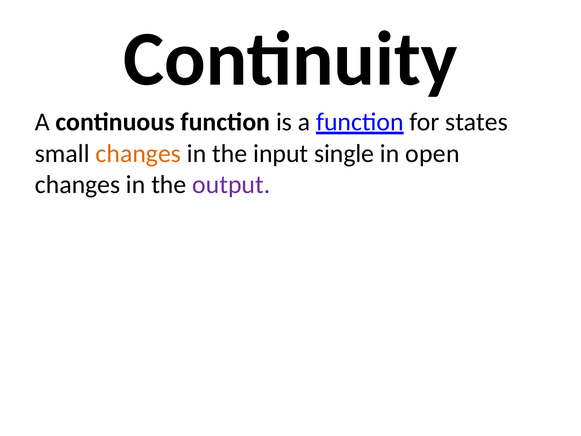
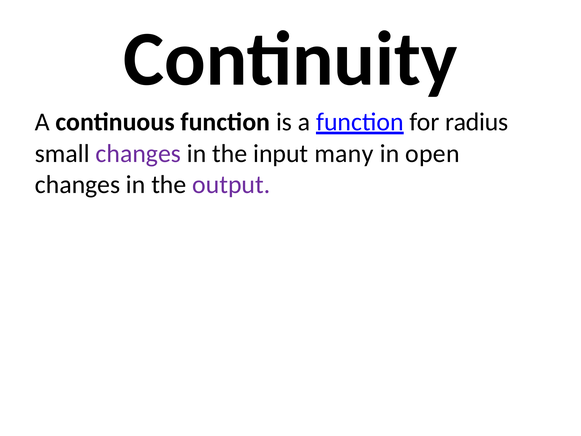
states: states -> radius
changes at (138, 153) colour: orange -> purple
single: single -> many
